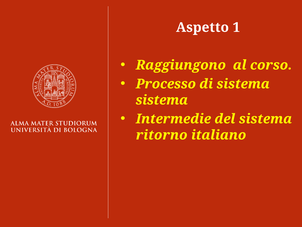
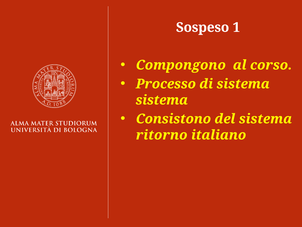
Aspetto: Aspetto -> Sospeso
Raggiungono: Raggiungono -> Compongono
Intermedie: Intermedie -> Consistono
